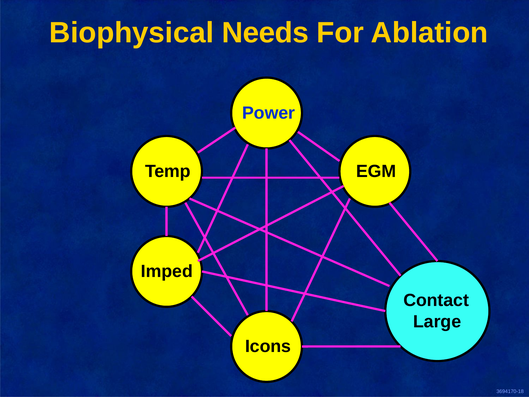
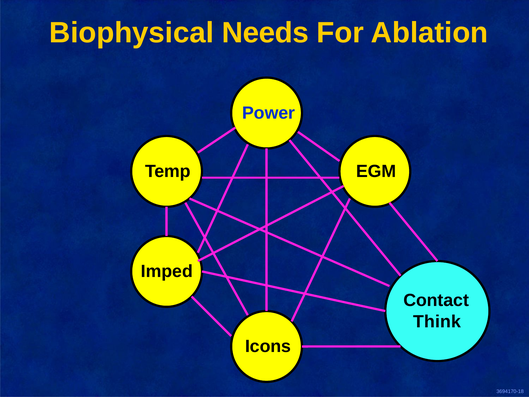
Large: Large -> Think
